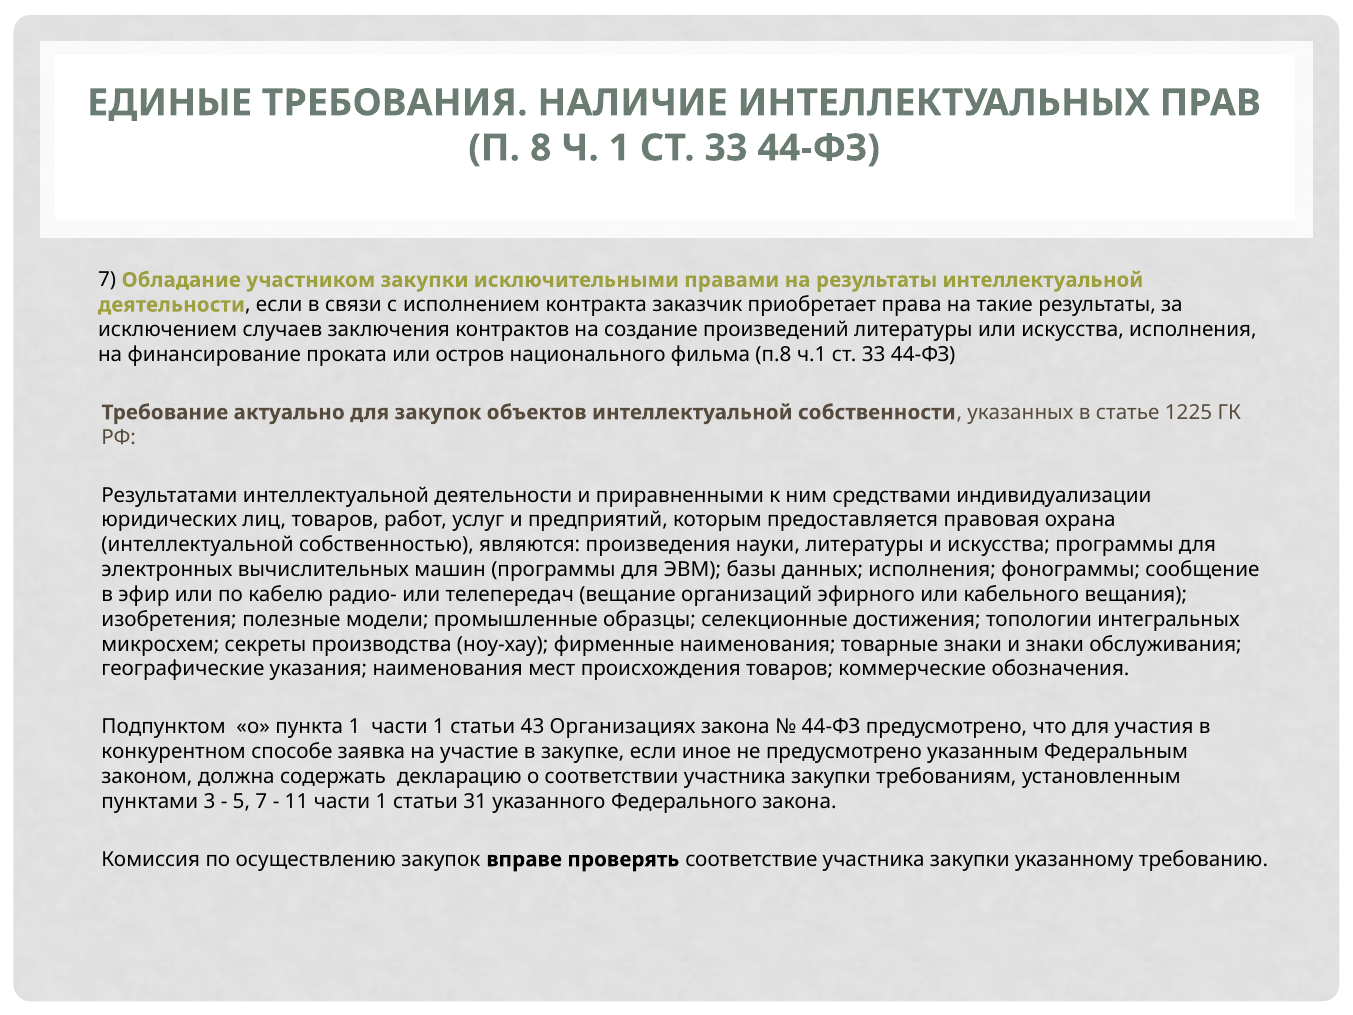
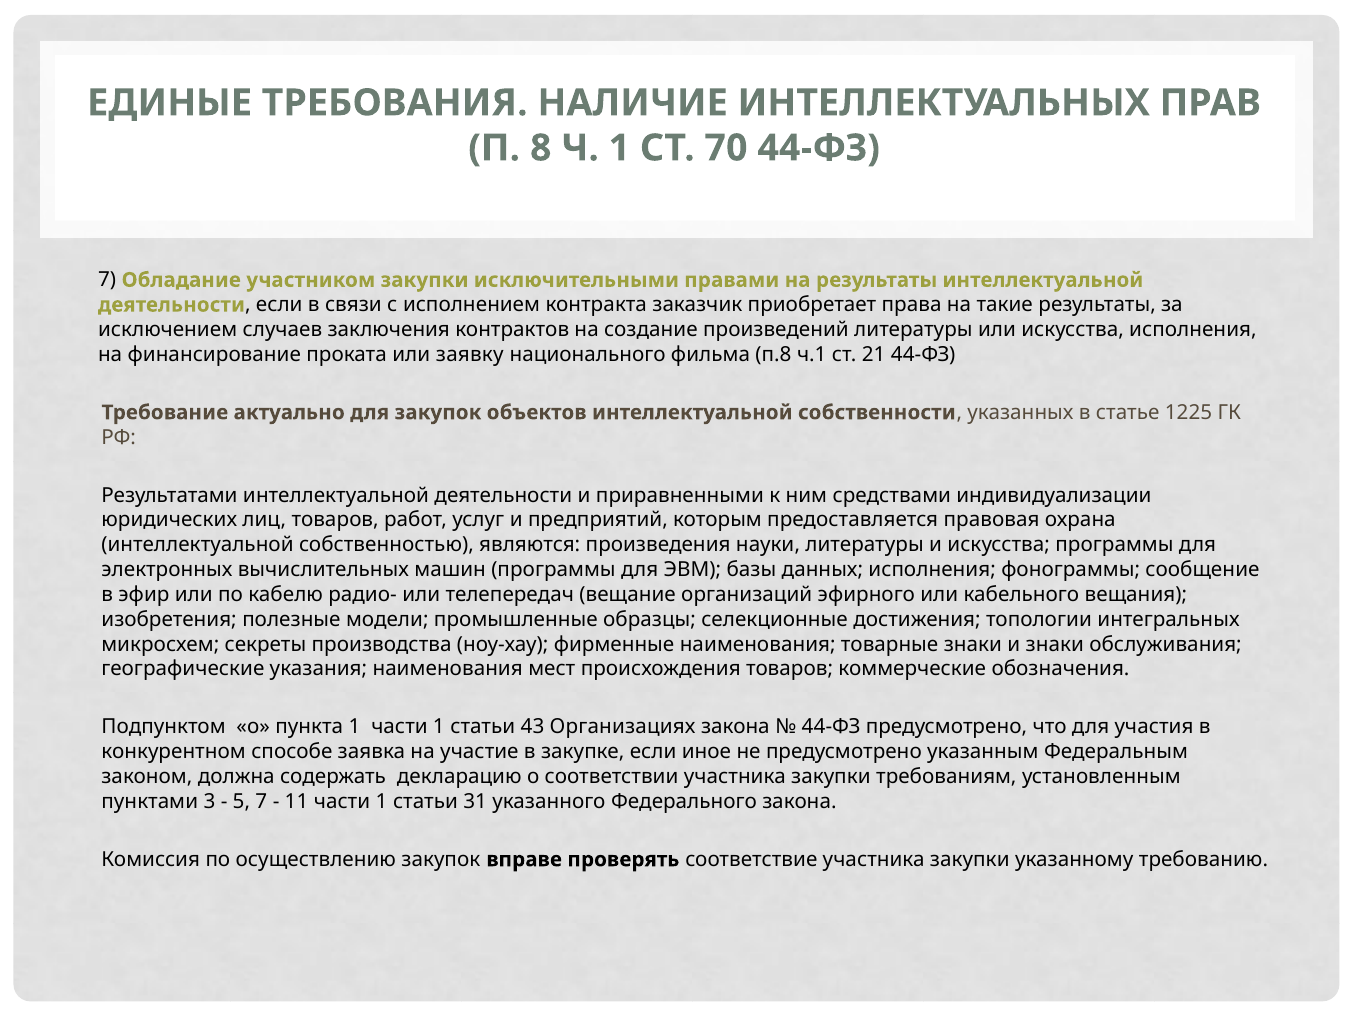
1 СТ 33: 33 -> 70
остров: остров -> заявку
ч.1 ст 33: 33 -> 21
